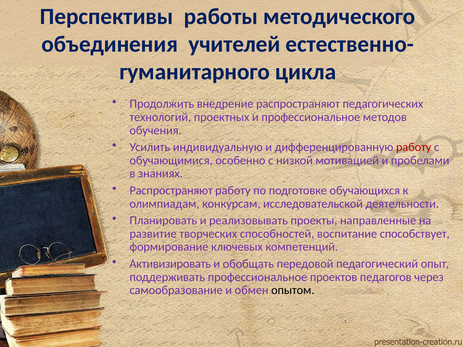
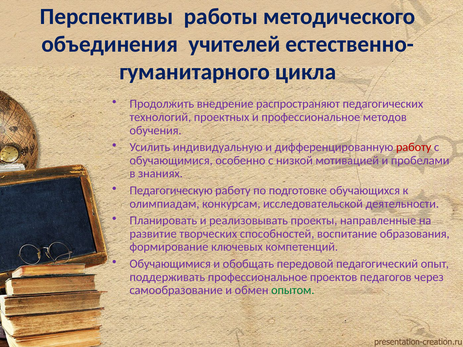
Распространяют at (171, 191): Распространяют -> Педагогическую
способствует: способствует -> образования
Активизировать at (170, 264): Активизировать -> Обучающимися
опытом colour: black -> green
